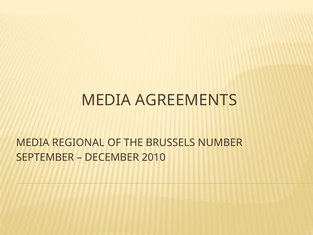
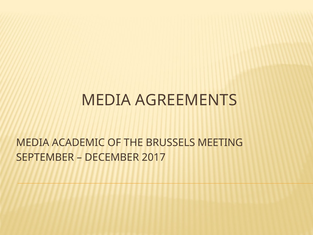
REGIONAL: REGIONAL -> ACADEMIC
NUMBER: NUMBER -> MEETING
2010: 2010 -> 2017
